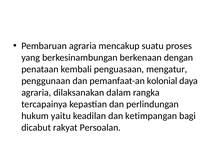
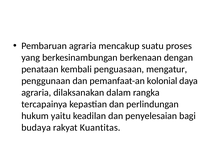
ketimpangan: ketimpangan -> penyelesaian
dicabut: dicabut -> budaya
Persoalan: Persoalan -> Kuantitas
